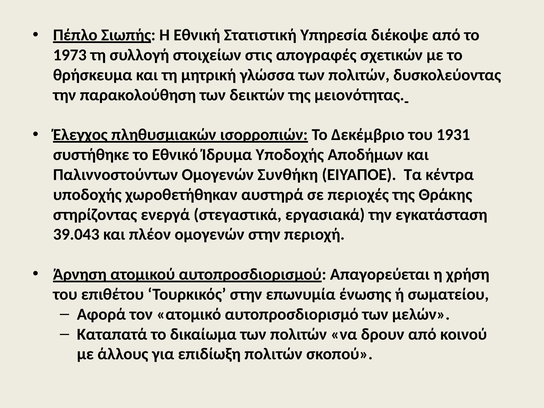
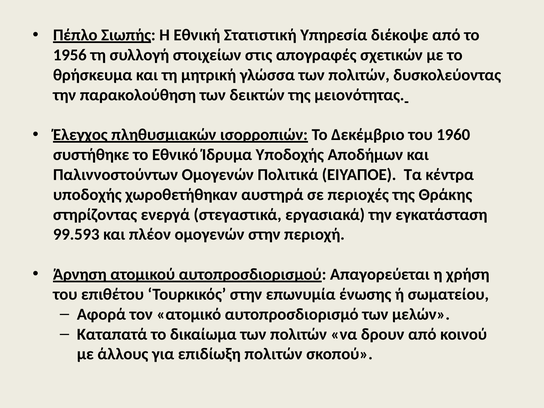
1973: 1973 -> 1956
1931: 1931 -> 1960
Συνθήκη: Συνθήκη -> Πολιτικά
39.043: 39.043 -> 99.593
